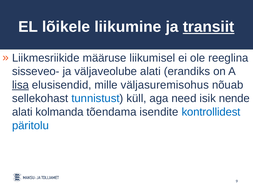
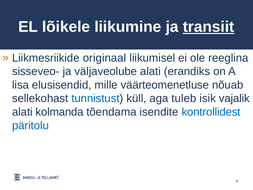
määruse: määruse -> originaal
lisa underline: present -> none
väljasuremisohus: väljasuremisohus -> väärteomenetluse
need: need -> tuleb
nende: nende -> vajalik
